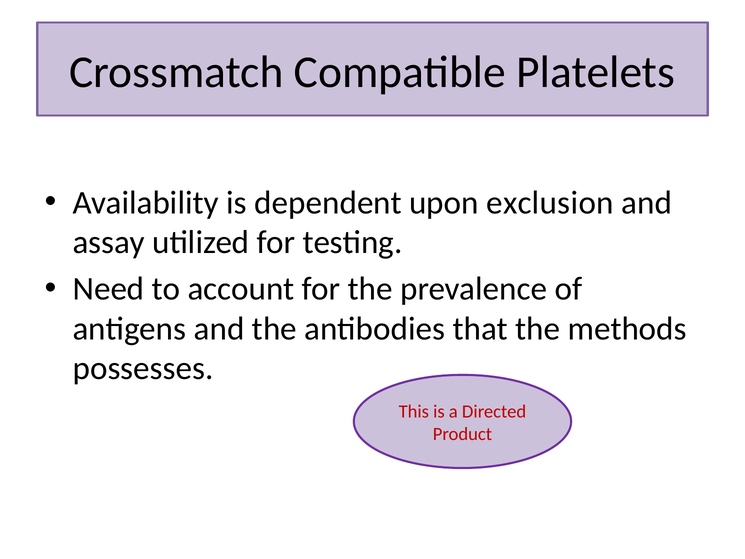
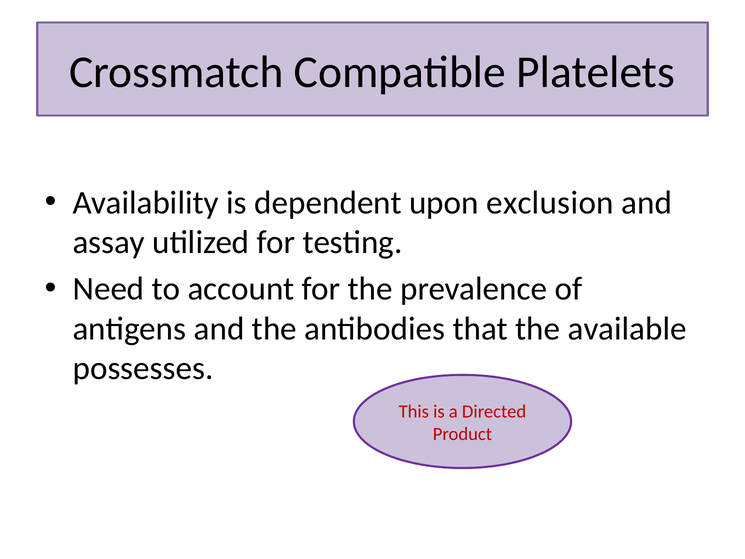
methods: methods -> available
